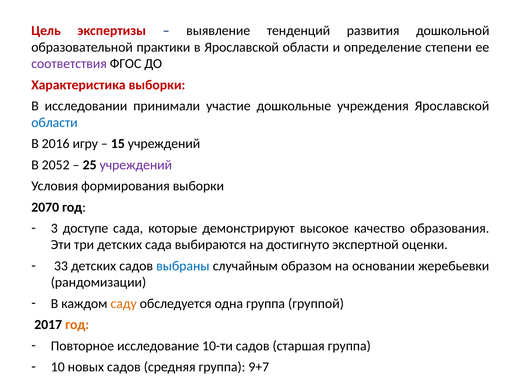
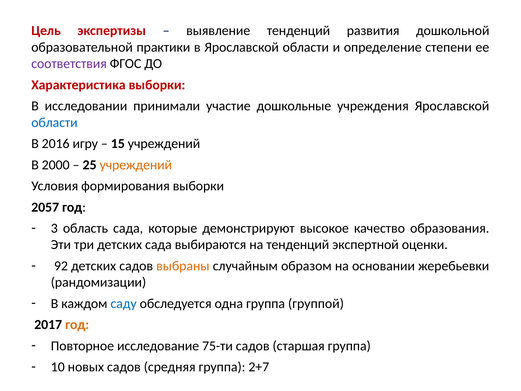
2052: 2052 -> 2000
учреждений at (136, 165) colour: purple -> orange
2070: 2070 -> 2057
доступе: доступе -> область
на достигнуто: достигнуто -> тенденций
33: 33 -> 92
выбраны colour: blue -> orange
саду colour: orange -> blue
10-ти: 10-ти -> 75-ти
9+7: 9+7 -> 2+7
